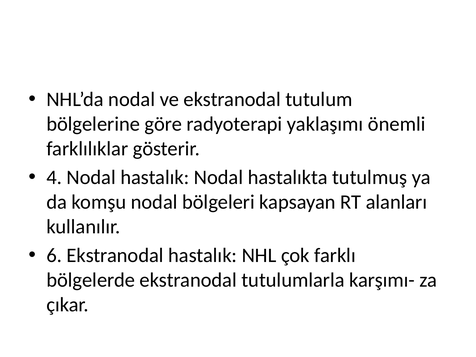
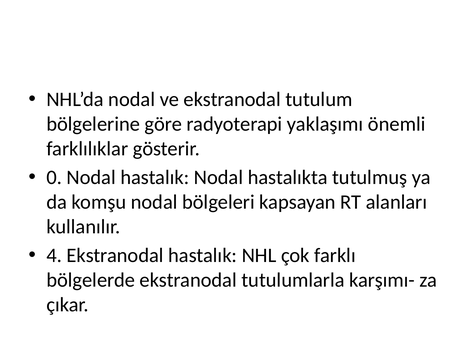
4: 4 -> 0
6: 6 -> 4
